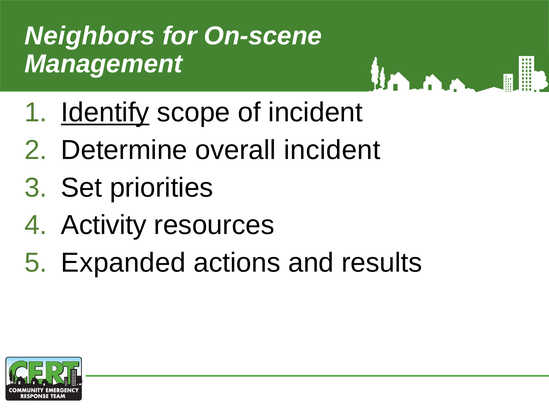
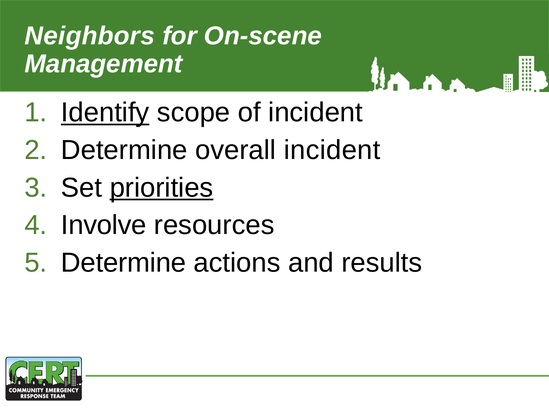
priorities underline: none -> present
Activity: Activity -> Involve
Expanded at (123, 263): Expanded -> Determine
